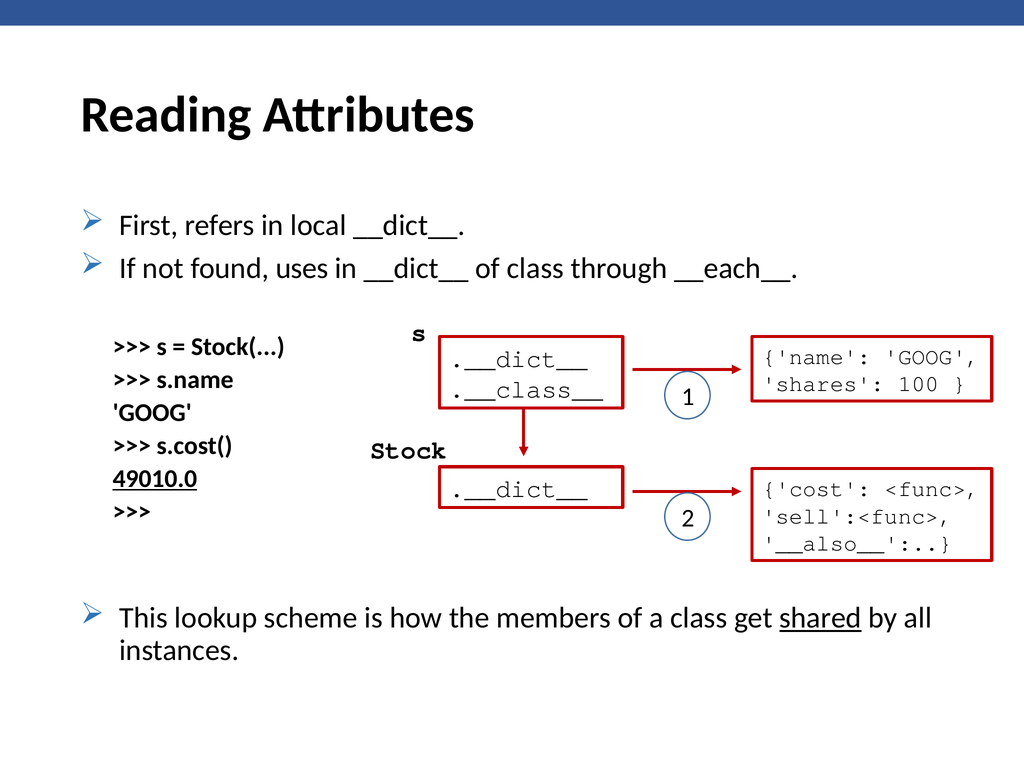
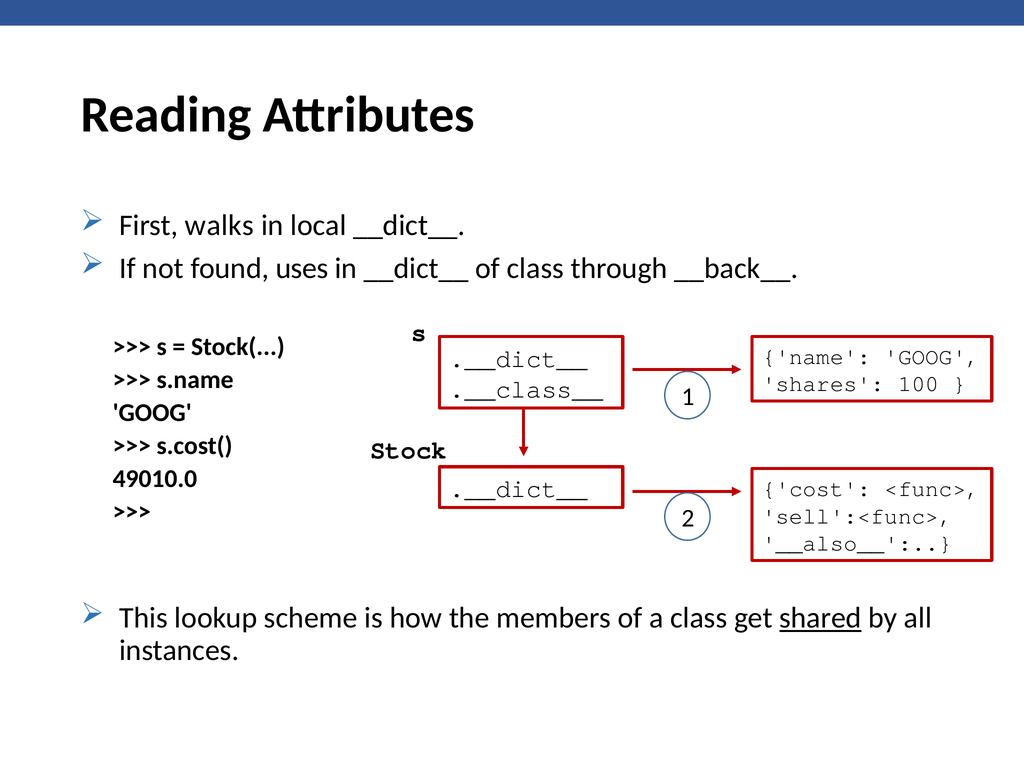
refers: refers -> walks
__each__: __each__ -> __back__
49010.0 underline: present -> none
